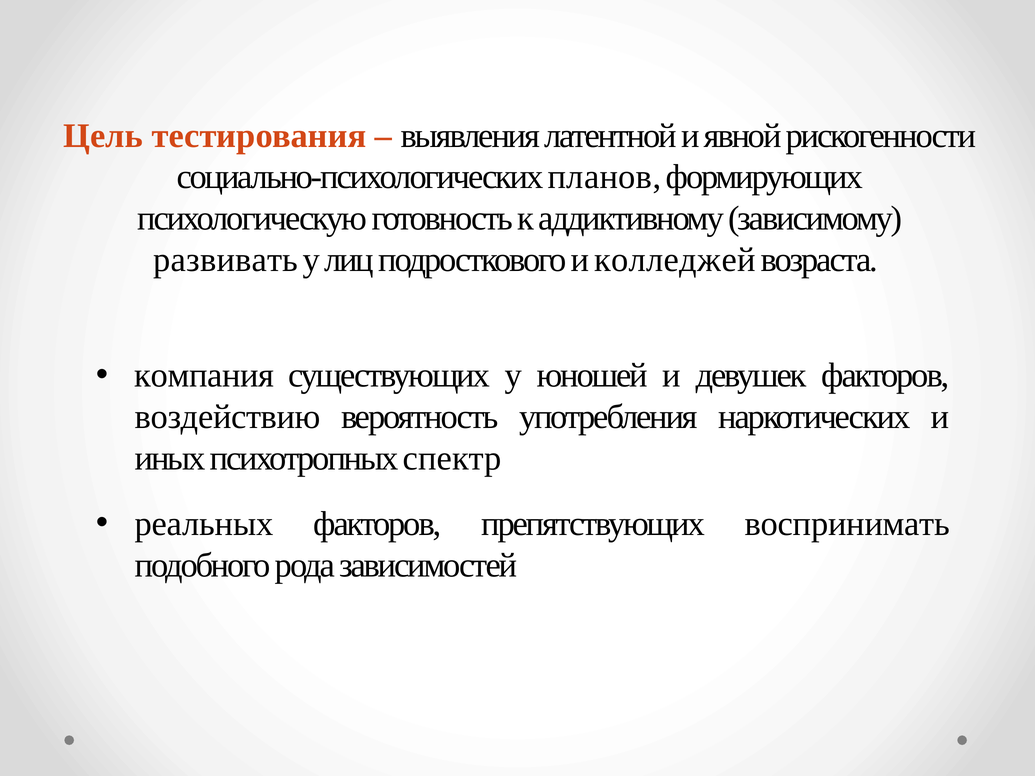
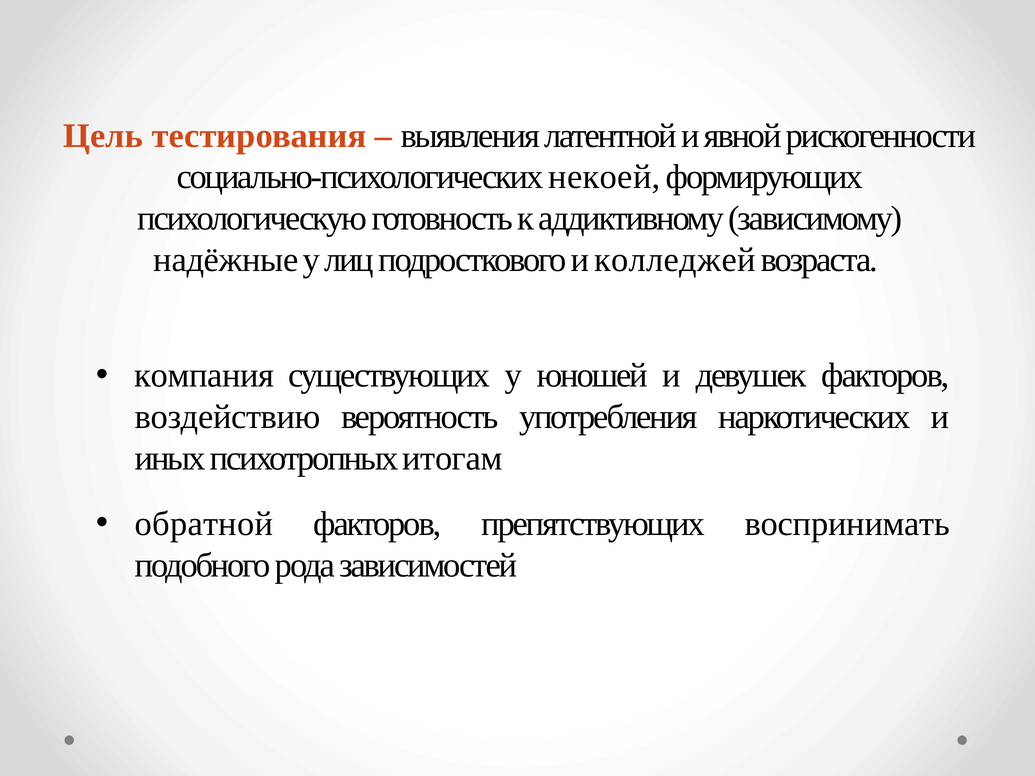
планов: планов -> некоей
развивать: развивать -> надёжные
спектр: спектр -> итогам
реальных: реальных -> обратной
